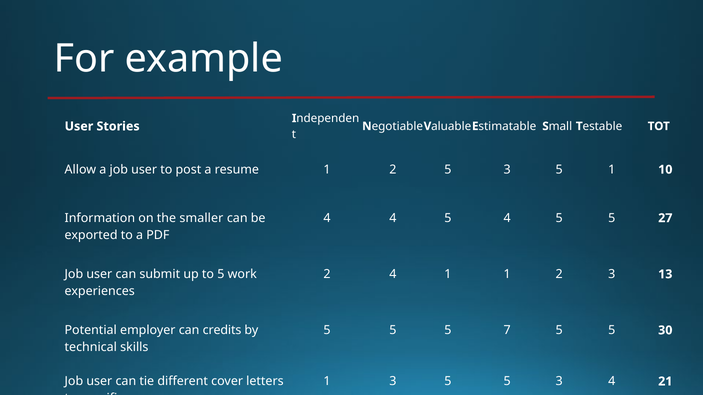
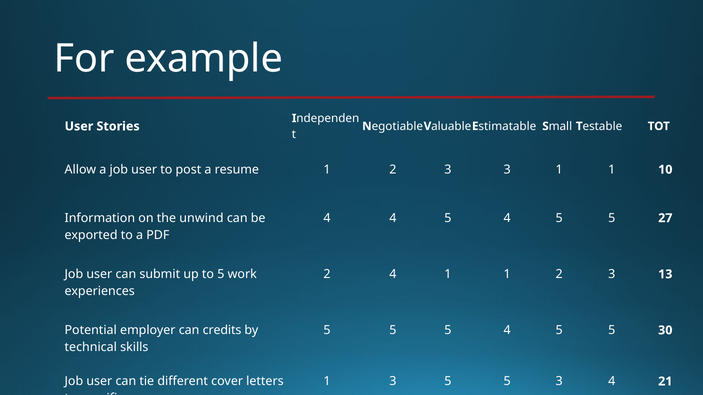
resume 1 2 5: 5 -> 3
5 at (559, 170): 5 -> 1
smaller: smaller -> unwind
5 5 7: 7 -> 4
